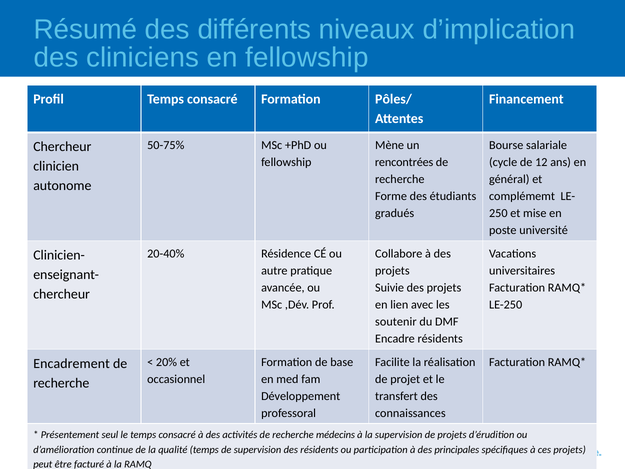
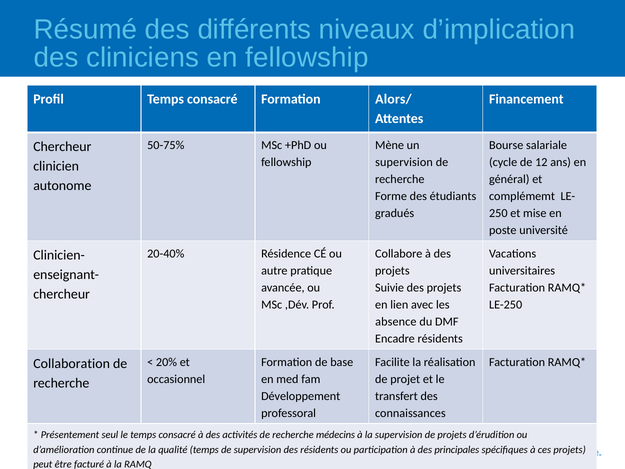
Pôles/: Pôles/ -> Alors/
rencontrées at (404, 162): rencontrées -> supervision
soutenir: soutenir -> absence
Encadrement: Encadrement -> Collaboration
